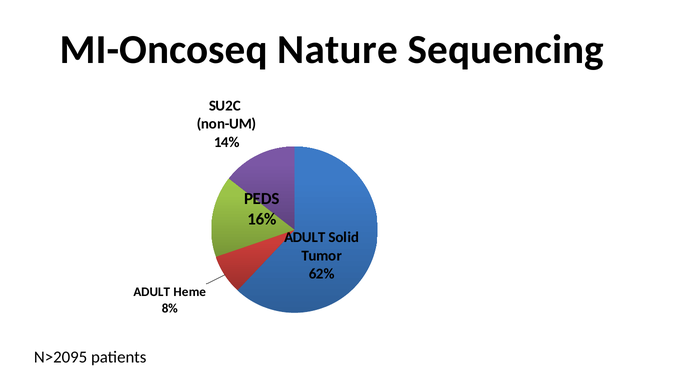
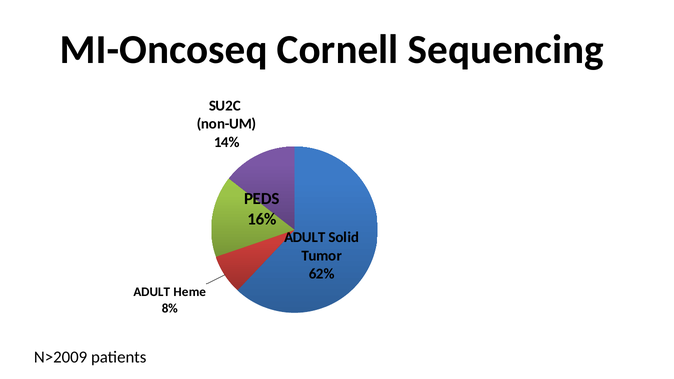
Nature: Nature -> Cornell
N>2095: N>2095 -> N>2009
